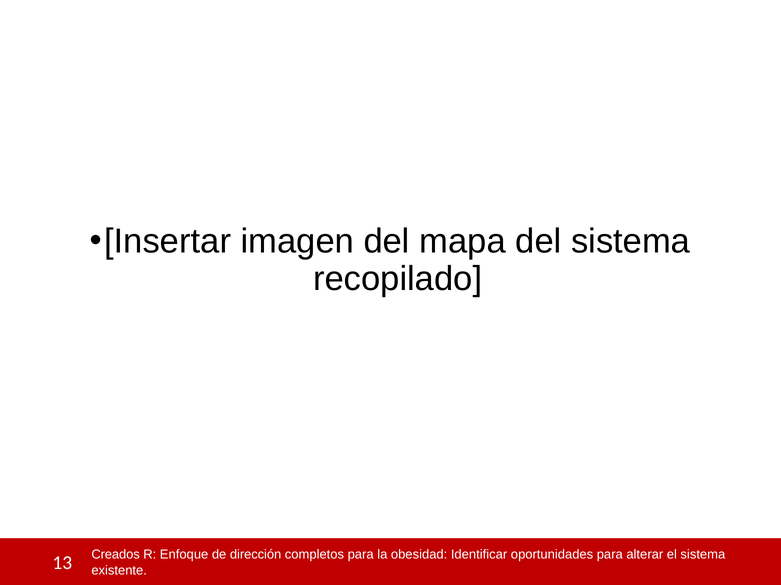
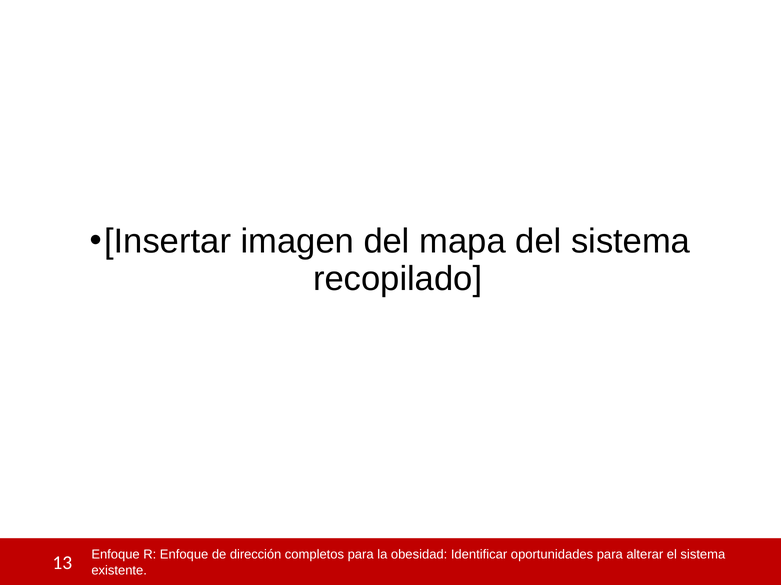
13 Creados: Creados -> Enfoque
